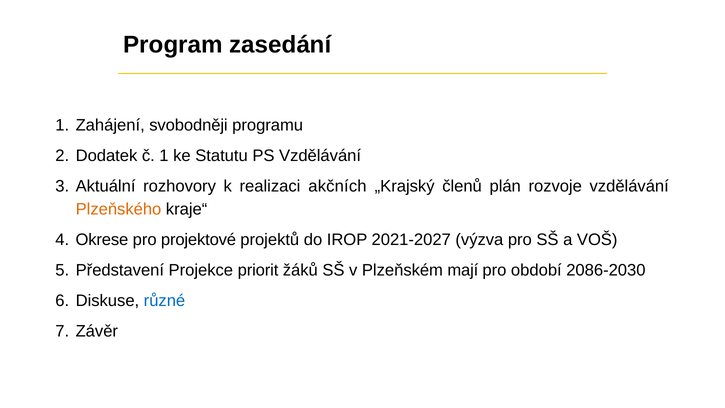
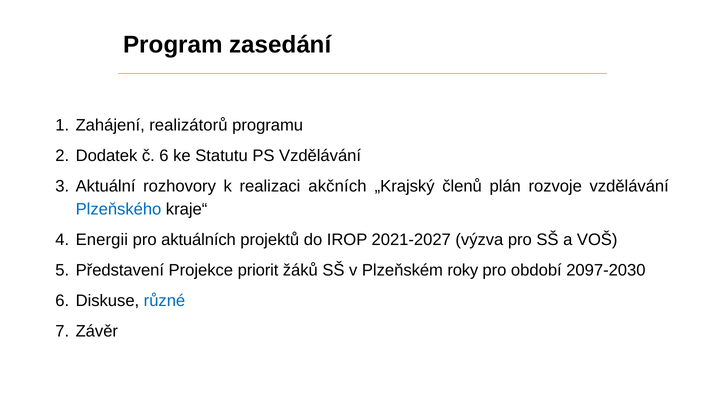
svobodněji: svobodněji -> realizátorů
č 1: 1 -> 6
Plzeňského colour: orange -> blue
Okrese: Okrese -> Energii
projektové: projektové -> aktuálních
mají: mají -> roky
2086-2030: 2086-2030 -> 2097-2030
